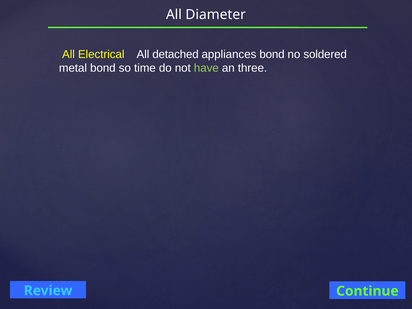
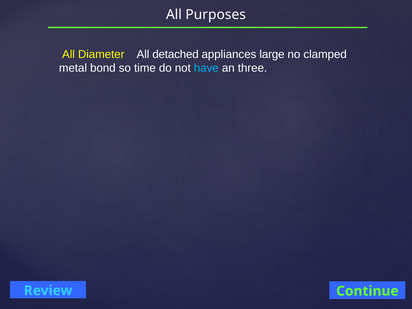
Diameter: Diameter -> Purposes
Electrical: Electrical -> Diameter
appliances bond: bond -> large
soldered: soldered -> clamped
have colour: light green -> light blue
